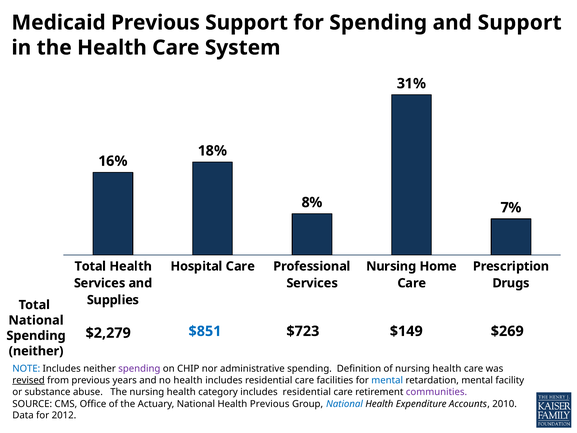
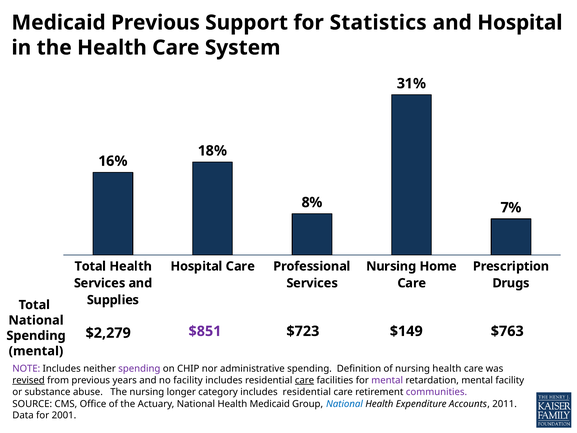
for Spending: Spending -> Statistics
and Support: Support -> Hospital
$851 colour: blue -> purple
$269: $269 -> $763
neither at (36, 351): neither -> mental
NOTE colour: blue -> purple
no health: health -> facility
care at (305, 380) underline: none -> present
mental at (387, 380) colour: blue -> purple
The nursing health: health -> longer
Health Previous: Previous -> Medicaid
2010: 2010 -> 2011
2012: 2012 -> 2001
